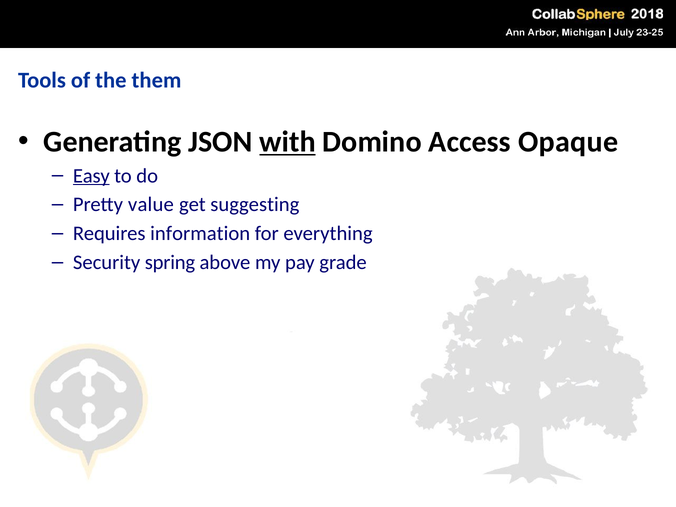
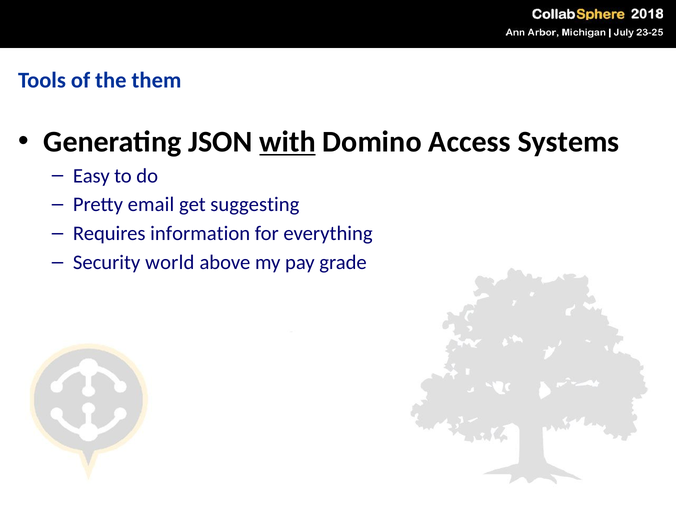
Opaque: Opaque -> Systems
Easy underline: present -> none
value: value -> email
spring: spring -> world
